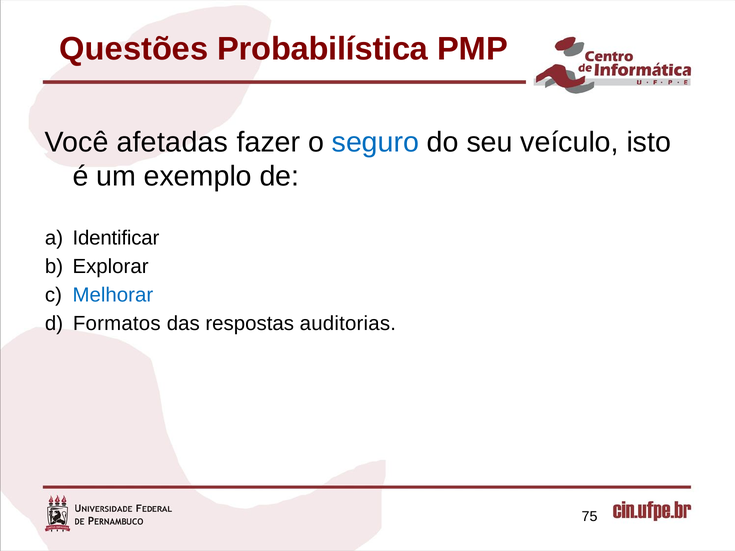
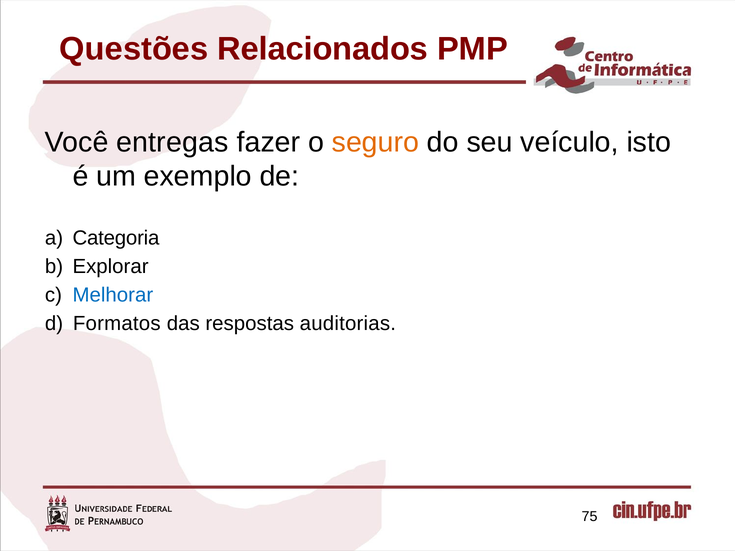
Probabilística: Probabilística -> Relacionados
afetadas: afetadas -> entregas
seguro colour: blue -> orange
Identificar: Identificar -> Categoria
